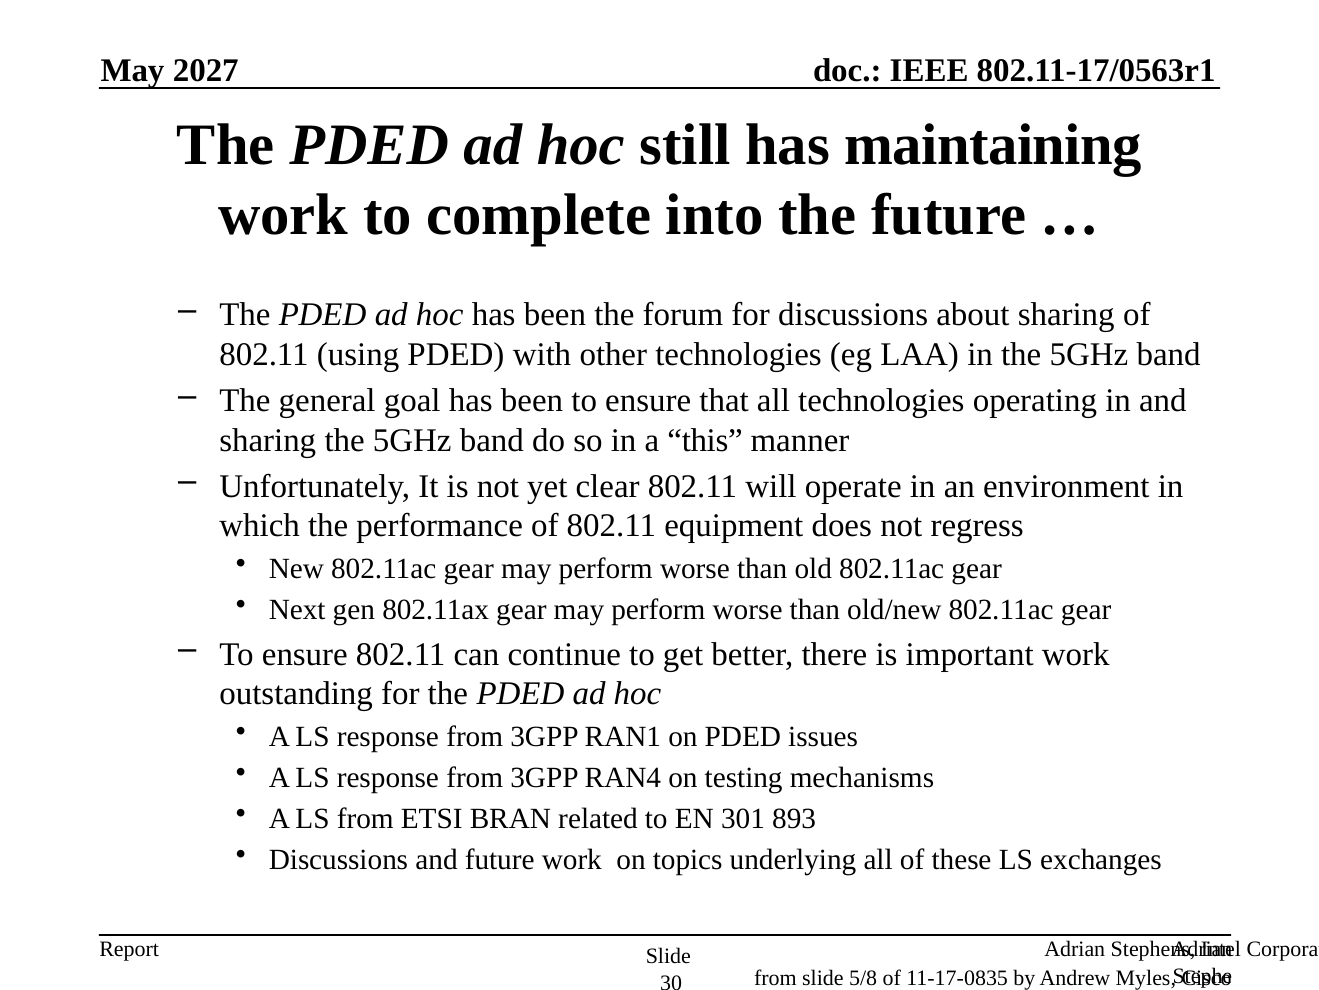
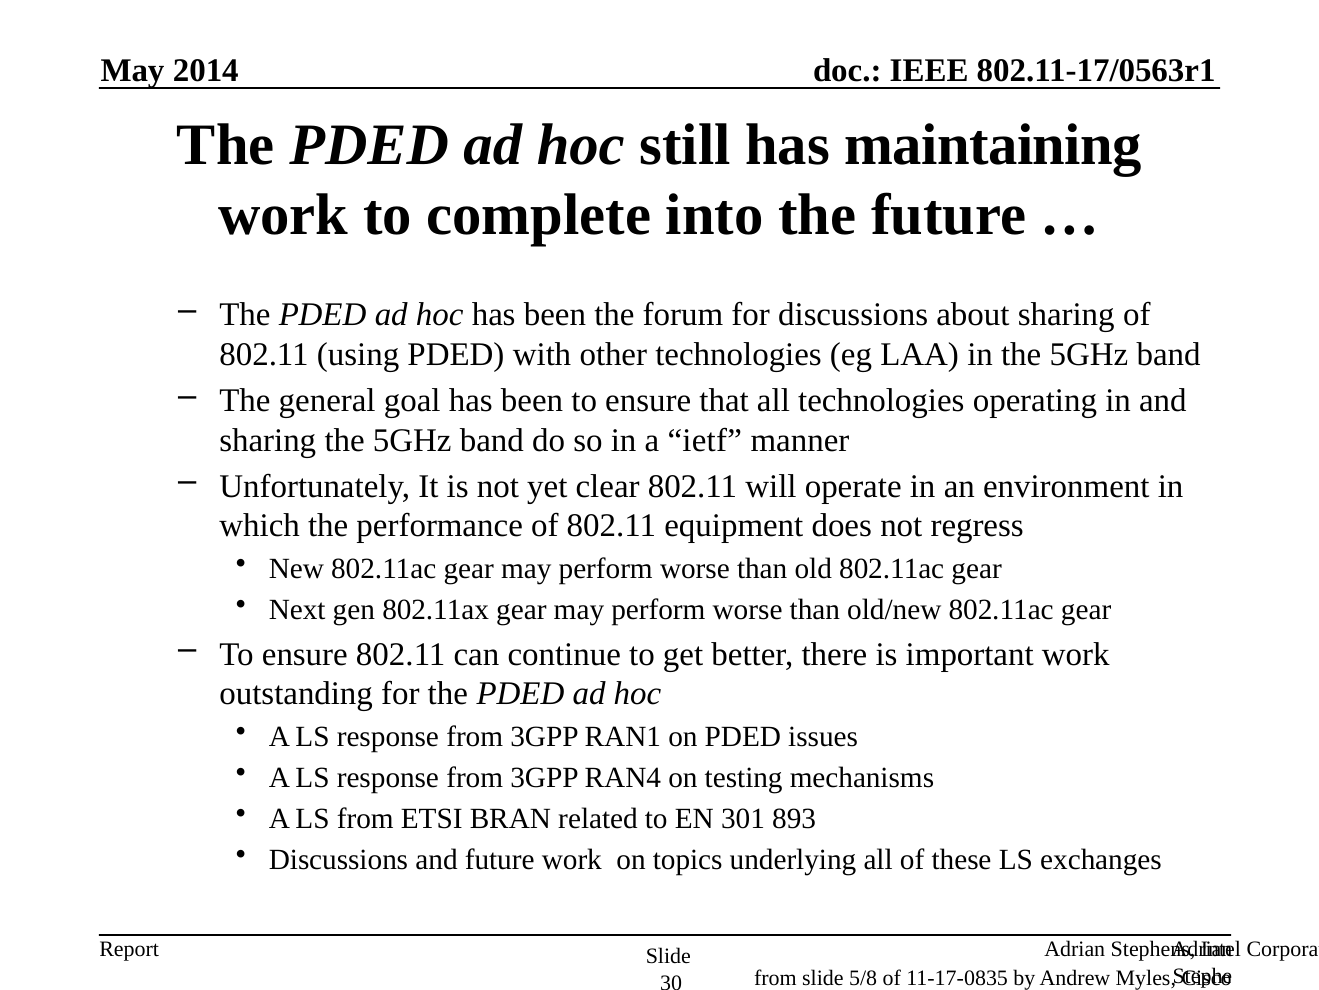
2027: 2027 -> 2014
this: this -> ietf
